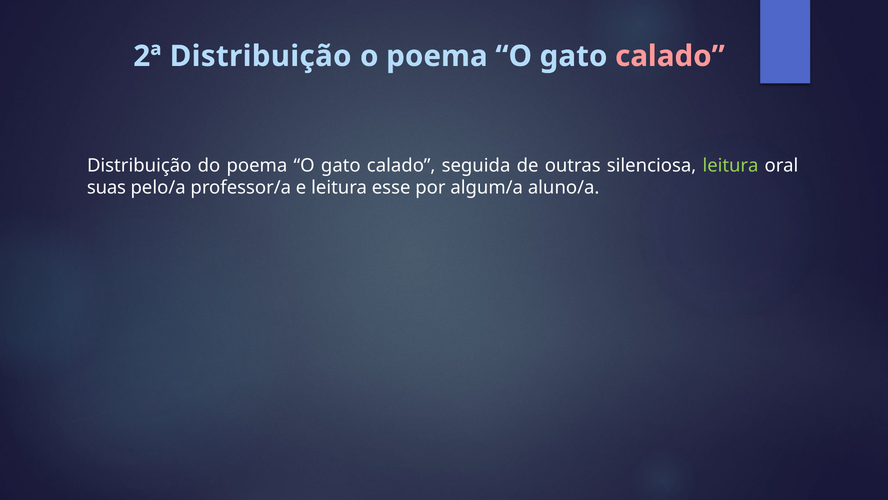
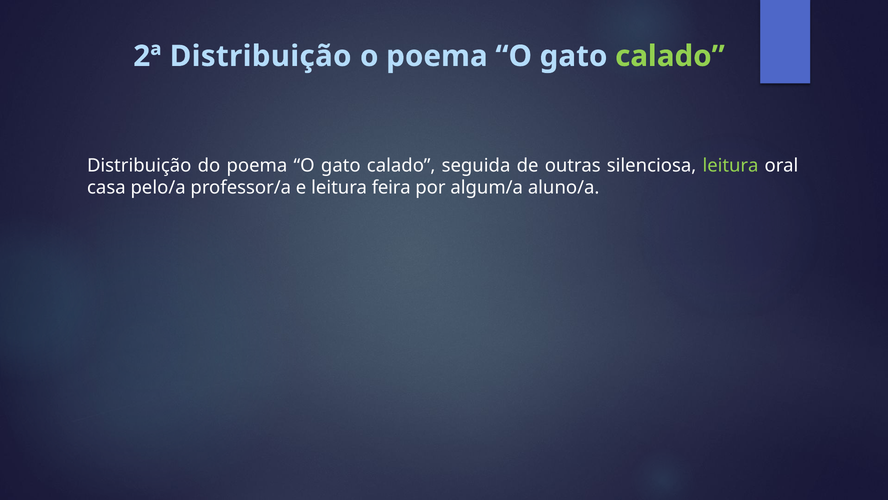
calado at (670, 56) colour: pink -> light green
suas: suas -> casa
esse: esse -> feira
